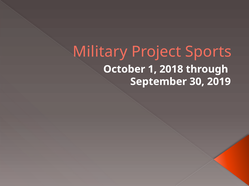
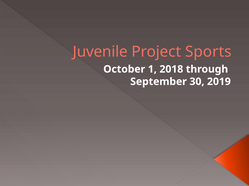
Military: Military -> Juvenile
